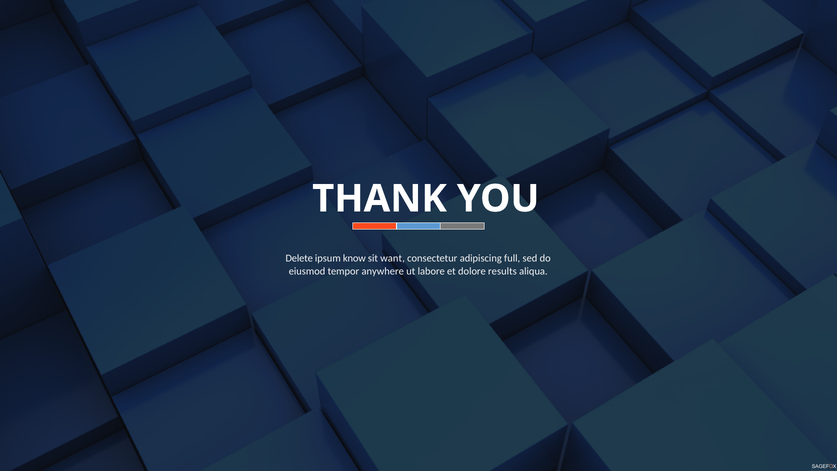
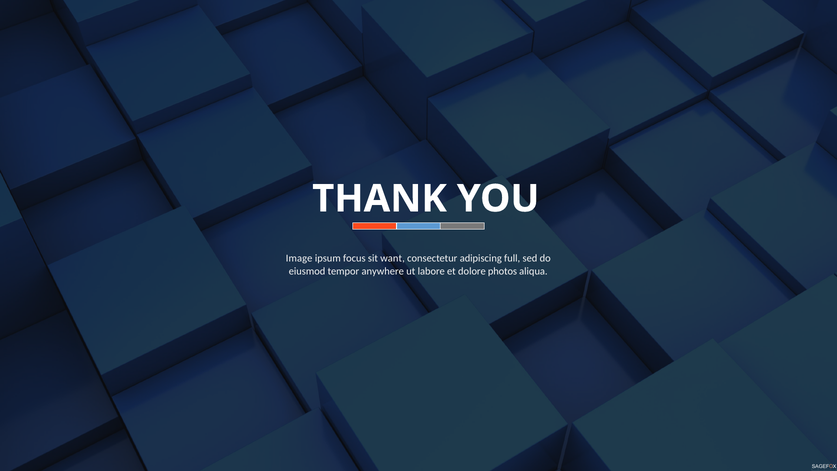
Delete: Delete -> Image
know: know -> focus
results: results -> photos
